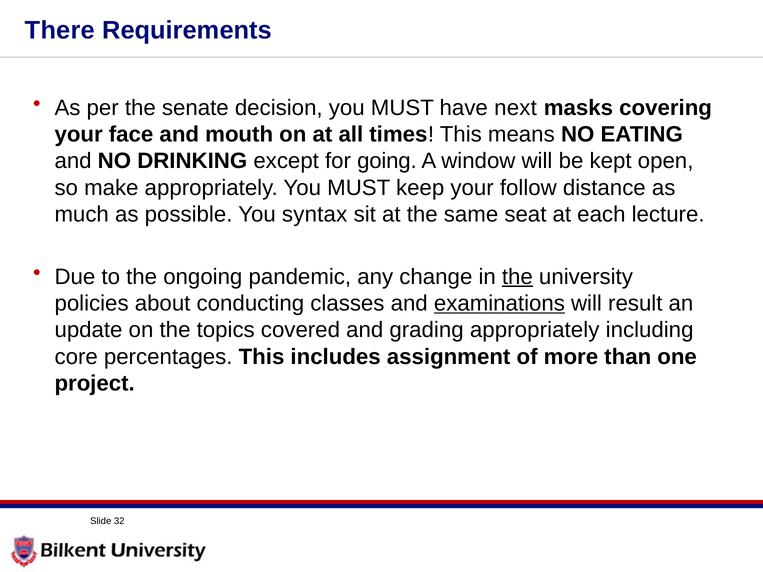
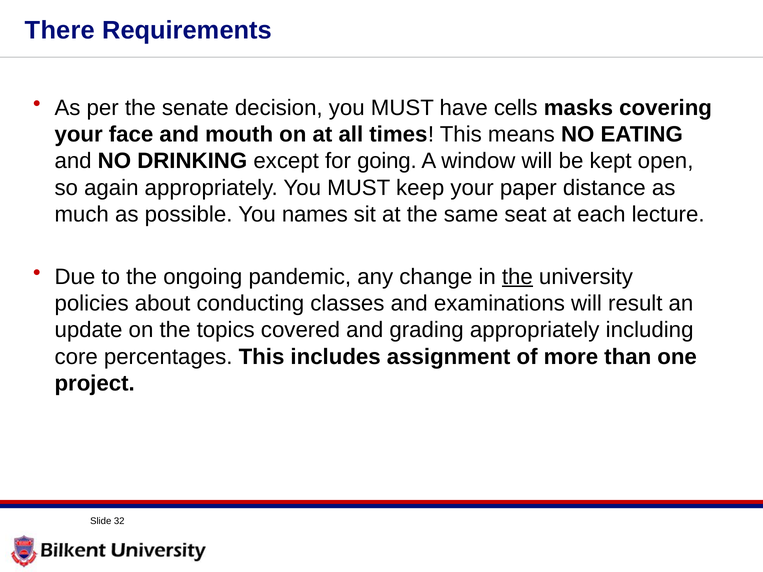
next: next -> cells
make: make -> again
follow: follow -> paper
syntax: syntax -> names
examinations underline: present -> none
